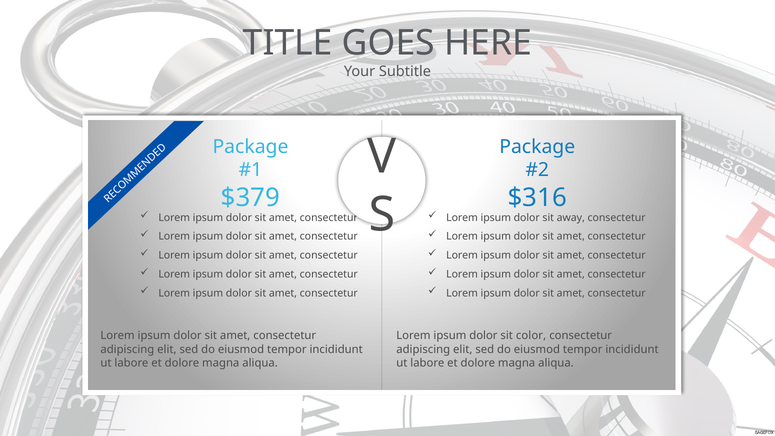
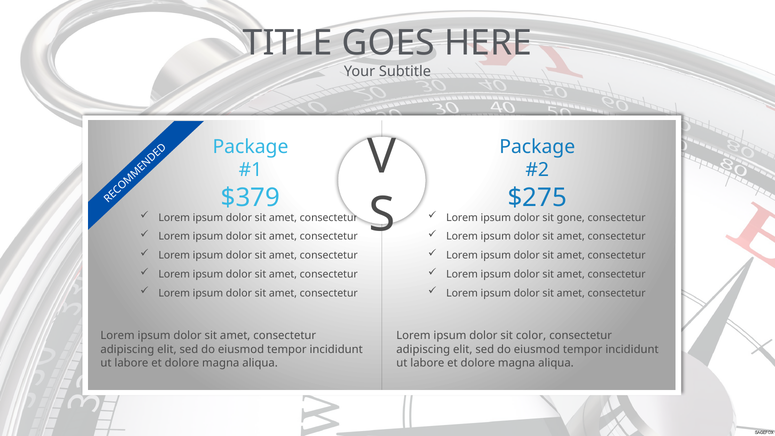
$316: $316 -> $275
away: away -> gone
